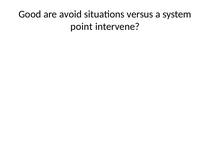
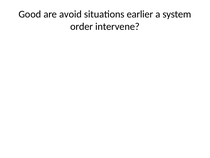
versus: versus -> earlier
point: point -> order
